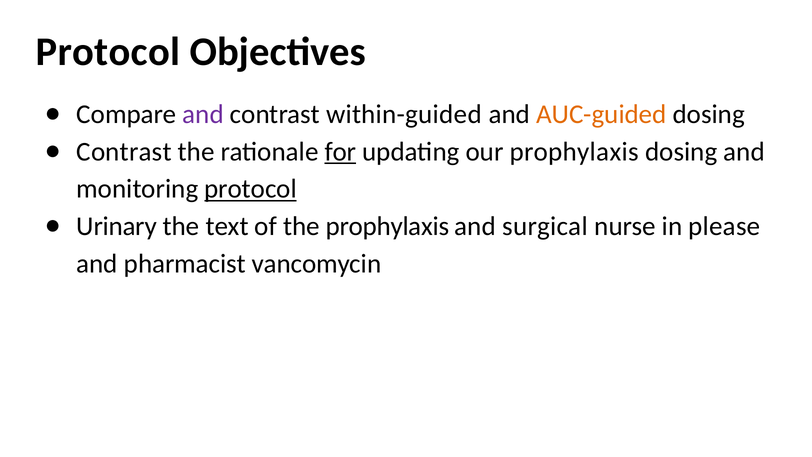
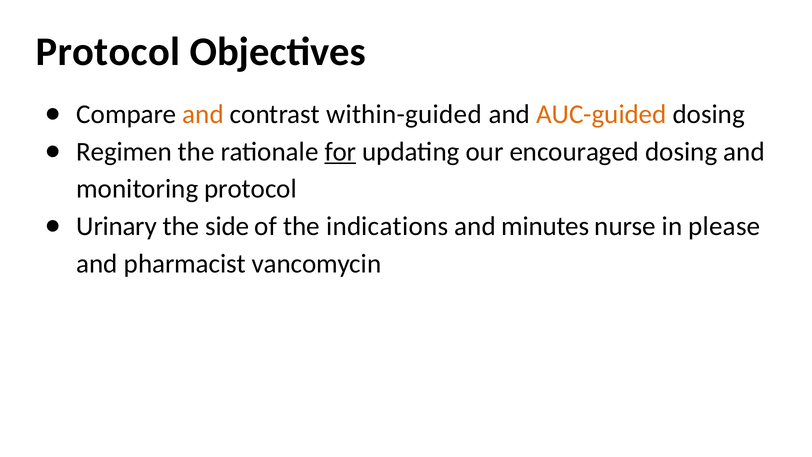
and at (203, 114) colour: purple -> orange
Contrast at (124, 152): Contrast -> Regimen
our prophylaxis: prophylaxis -> encouraged
protocol at (251, 189) underline: present -> none
text: text -> side
the prophylaxis: prophylaxis -> indications
surgical: surgical -> minutes
